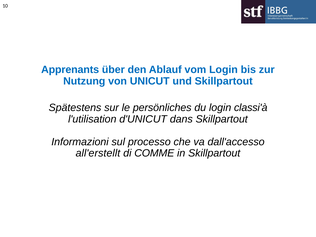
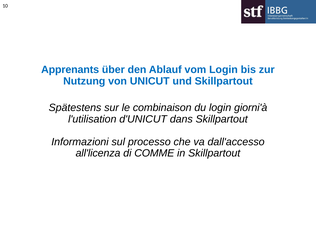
persönliches: persönliches -> combinaison
classi'à: classi'à -> giorni'à
all'erstellt: all'erstellt -> all'licenza
